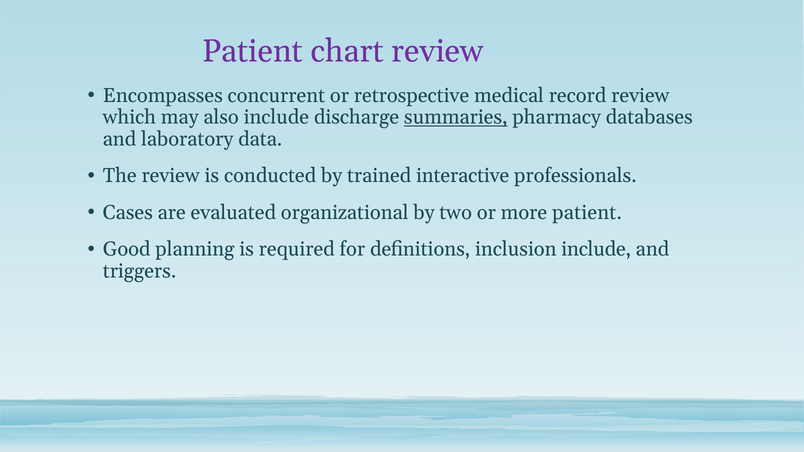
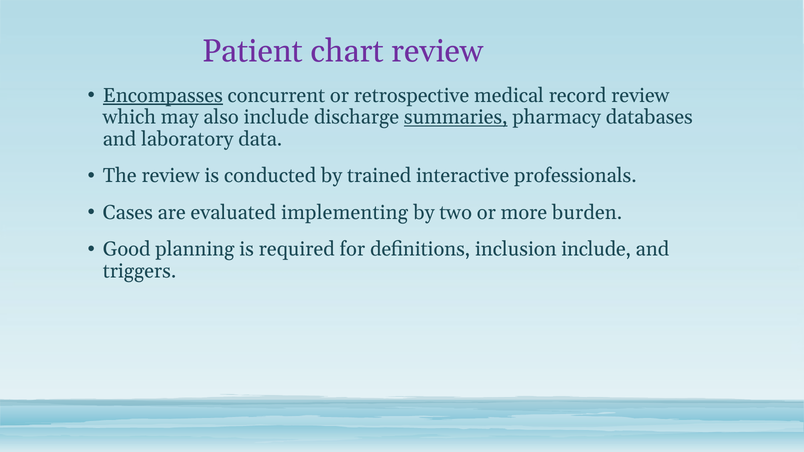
Encompasses underline: none -> present
organizational: organizational -> implementing
more patient: patient -> burden
